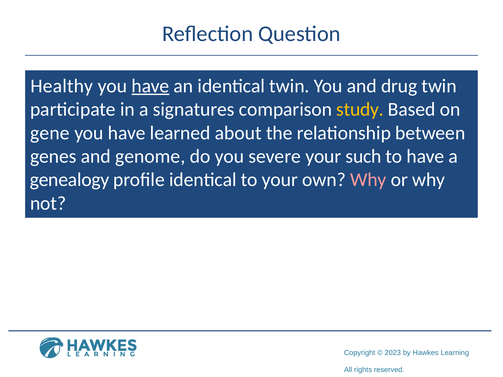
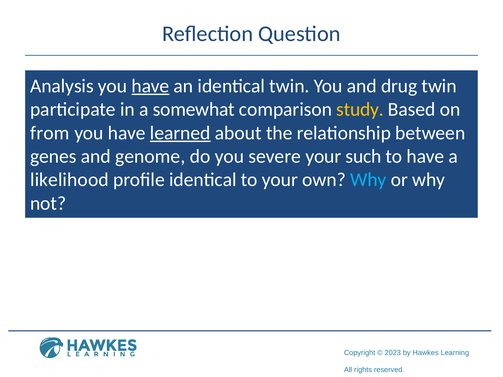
Healthy: Healthy -> Analysis
signatures: signatures -> somewhat
gene: gene -> from
learned underline: none -> present
genealogy: genealogy -> likelihood
Why at (368, 180) colour: pink -> light blue
